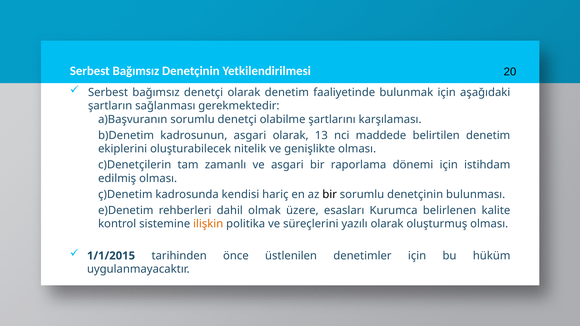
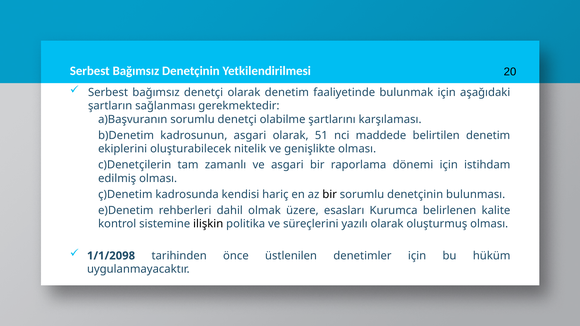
13: 13 -> 51
ilişkin colour: orange -> black
1/1/2015: 1/1/2015 -> 1/1/2098
